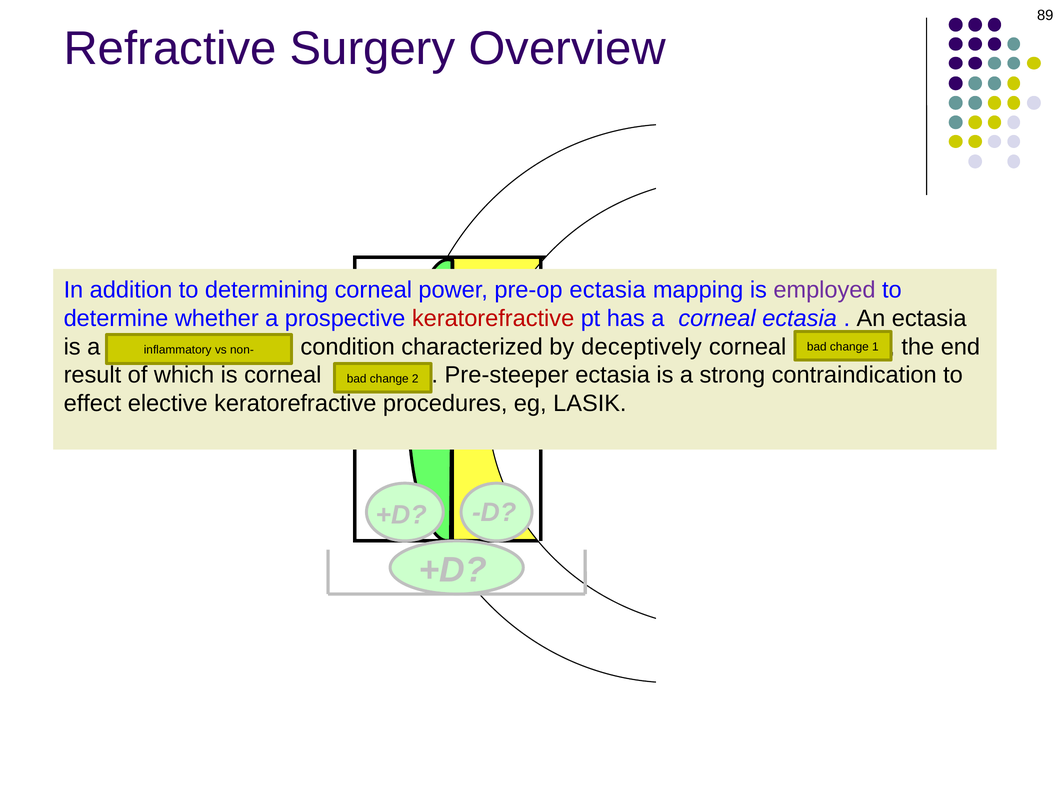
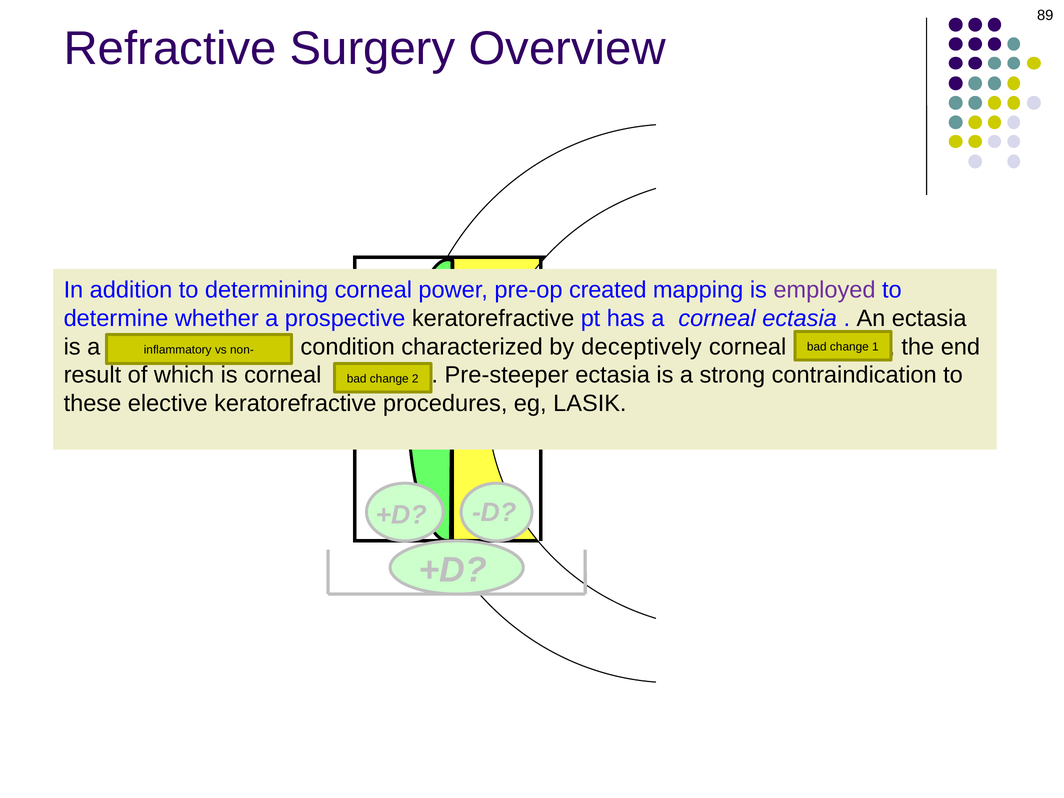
pre-op ectasia: ectasia -> created
keratorefractive at (493, 318) colour: red -> black
effect: effect -> these
